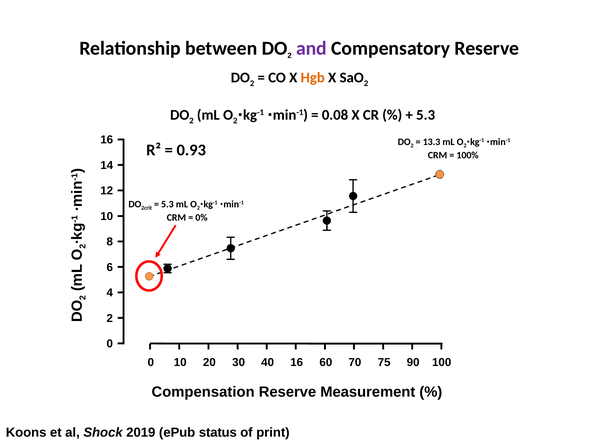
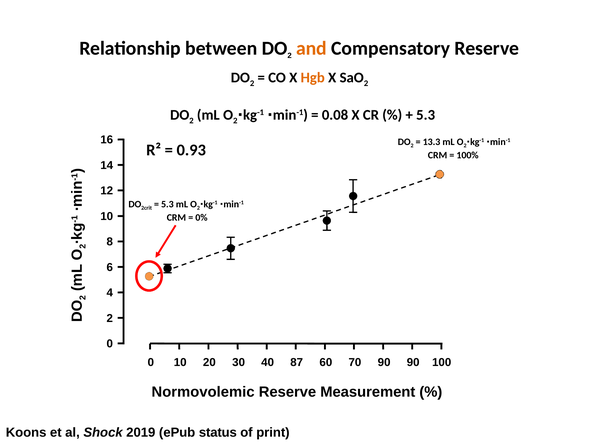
and colour: purple -> orange
40 16: 16 -> 87
70 75: 75 -> 90
Compensation: Compensation -> Normovolemic
